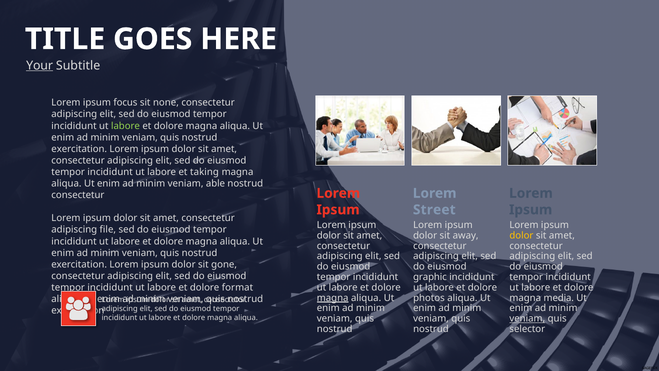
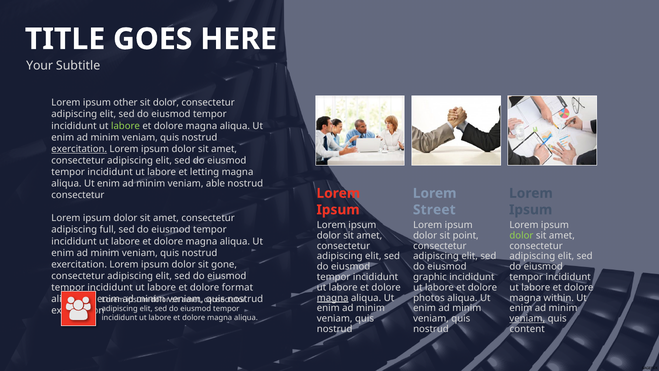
Your underline: present -> none
focus: focus -> other
sit none: none -> dolor
exercitation at (79, 149) underline: none -> present
taking: taking -> letting
file: file -> full
away: away -> point
dolor at (521, 235) colour: yellow -> light green
media: media -> within
selector: selector -> content
